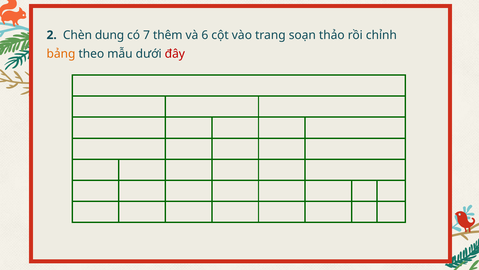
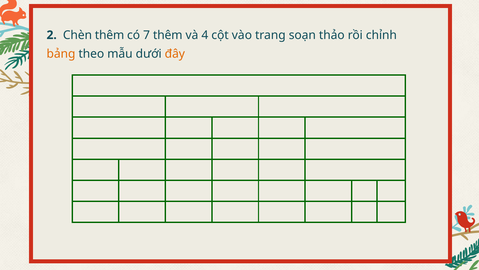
Chèn dung: dung -> thêm
6: 6 -> 4
đây colour: red -> orange
